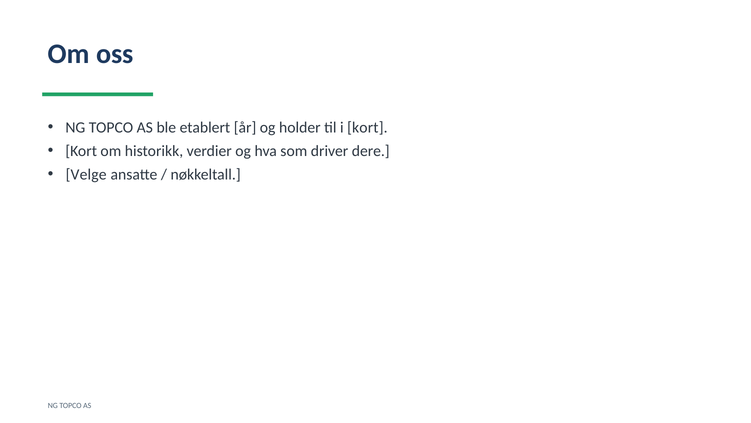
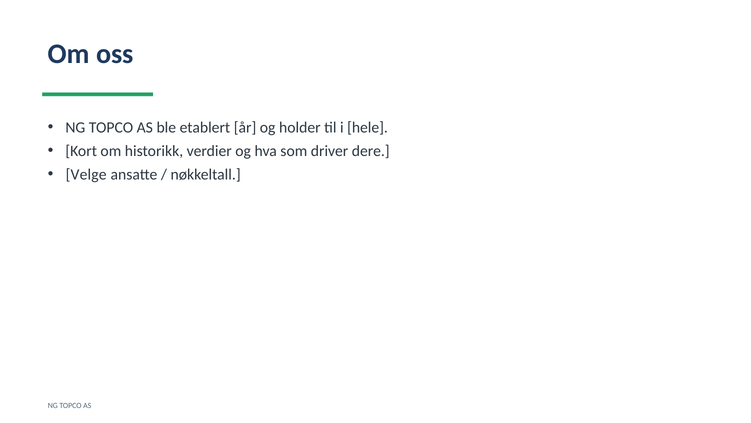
i kort: kort -> hele
